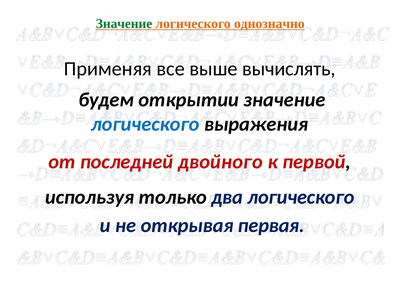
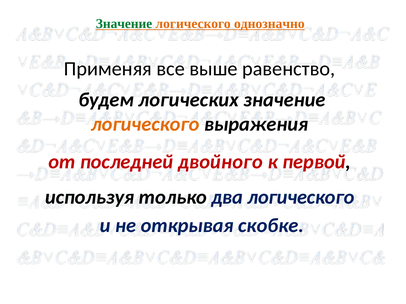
вычислять: вычислять -> равенство
открытии: открытии -> логических
логического at (145, 124) colour: blue -> orange
первая: первая -> скобке
